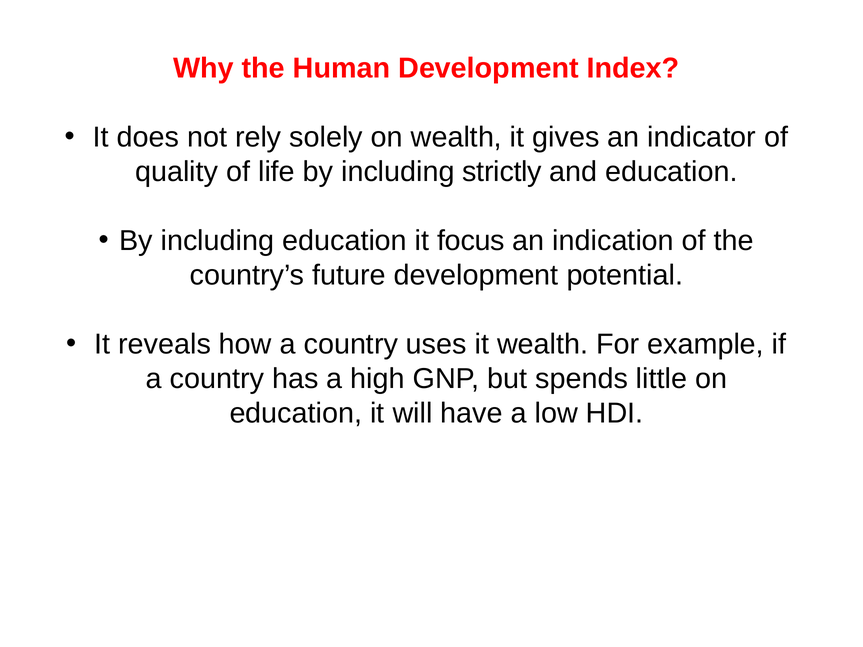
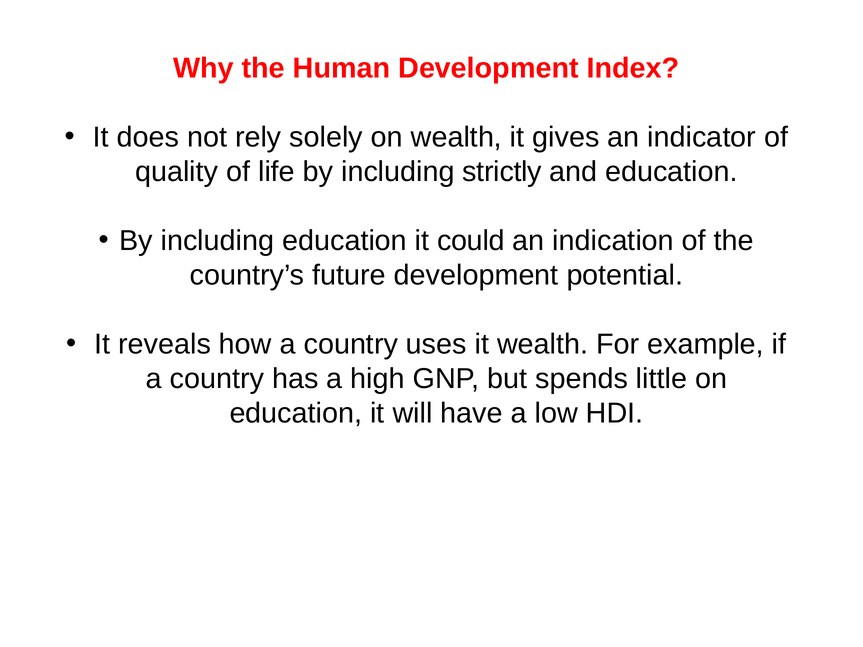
focus: focus -> could
